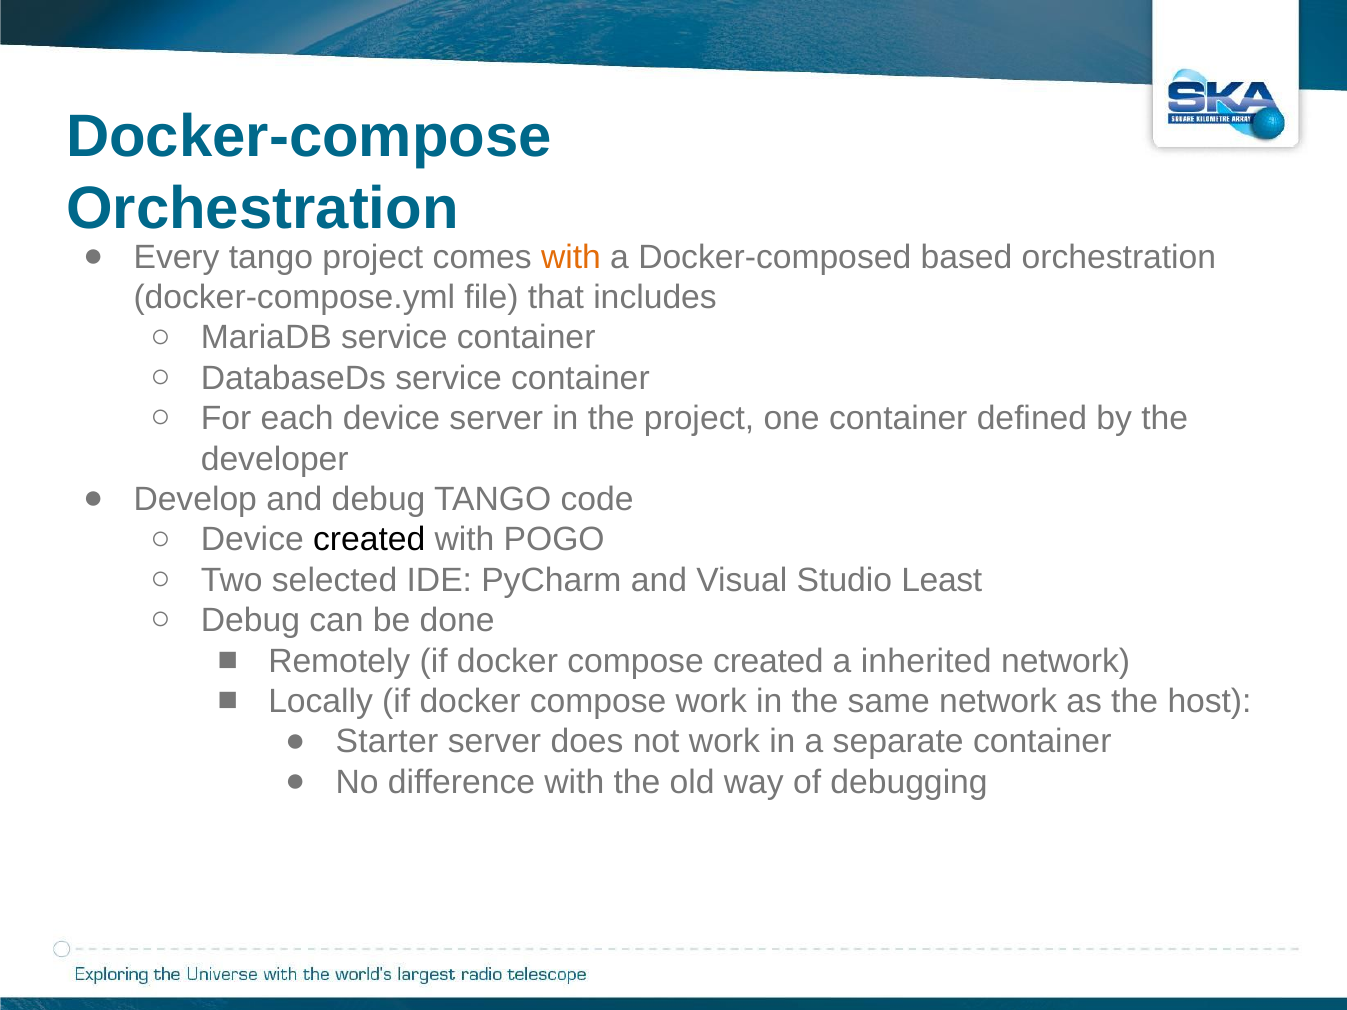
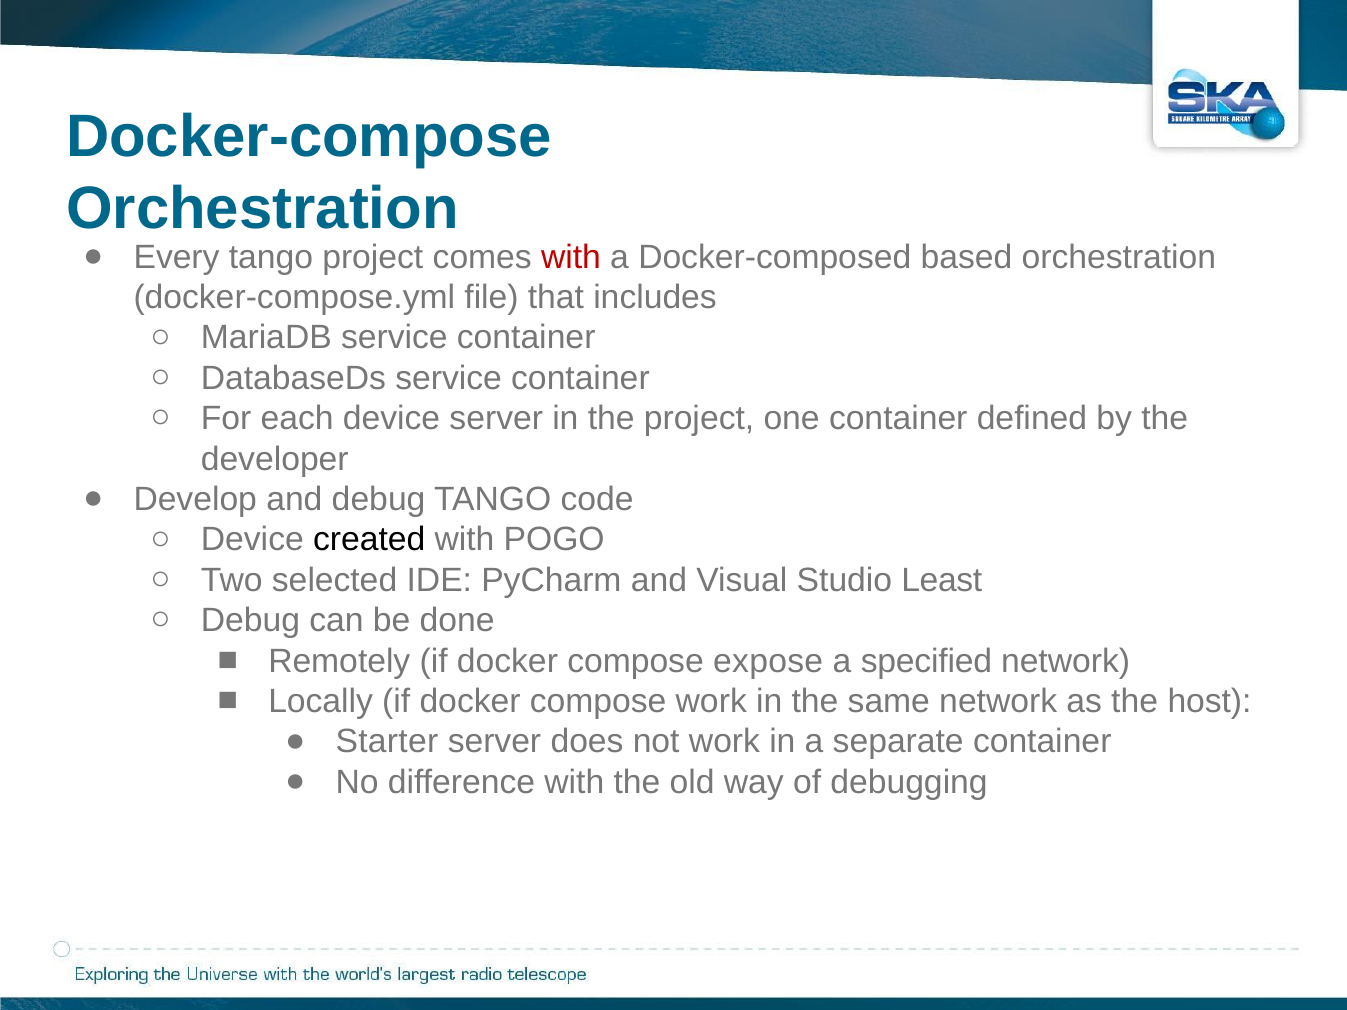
with at (571, 257) colour: orange -> red
compose created: created -> expose
inherited: inherited -> specified
